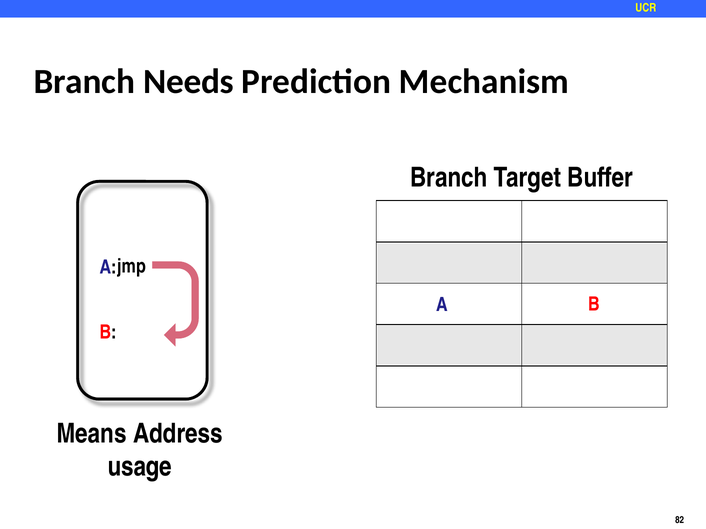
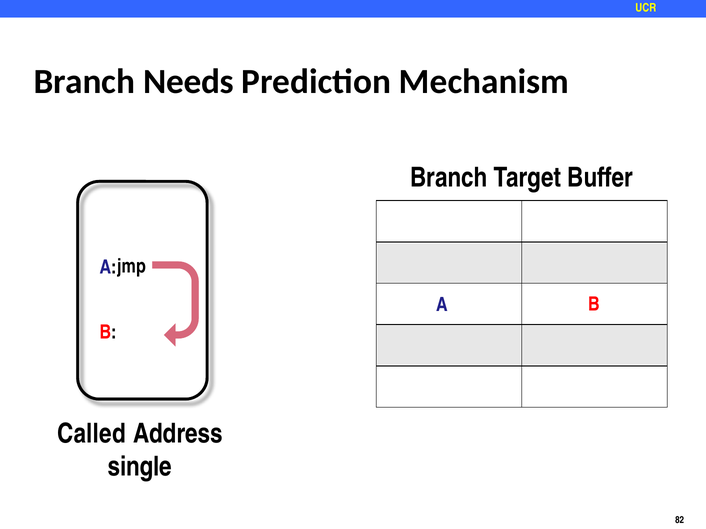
Means at (92, 434): Means -> Called
usage: usage -> single
